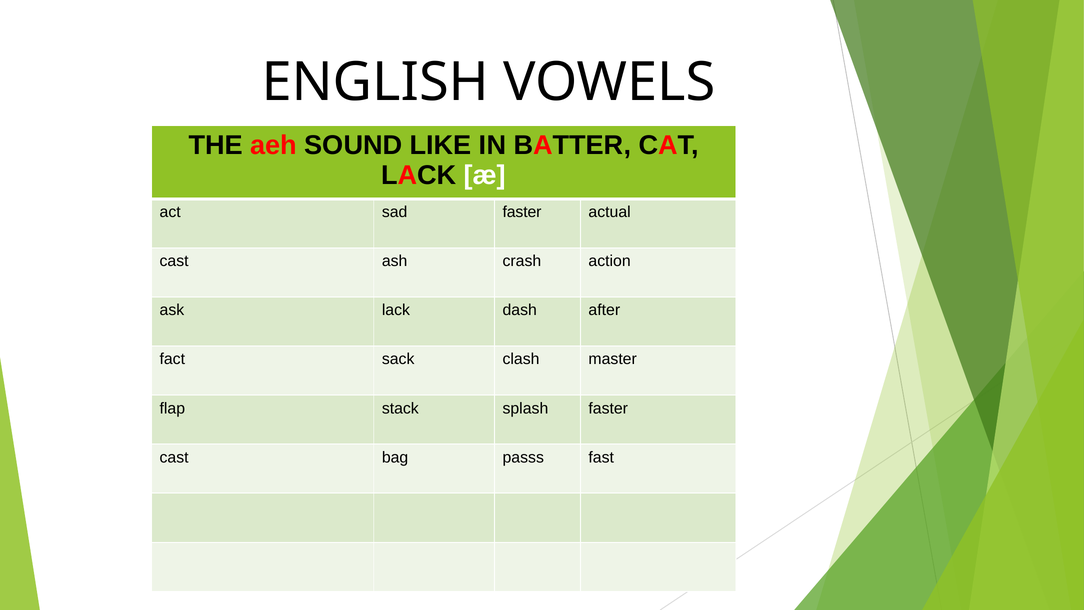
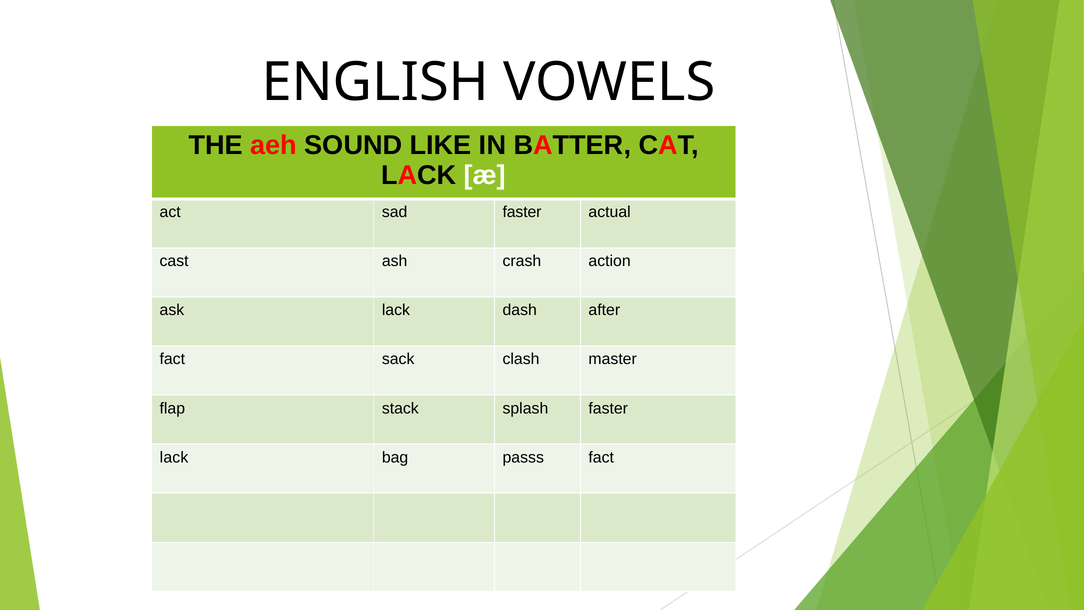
cast at (174, 457): cast -> lack
passs fast: fast -> fact
